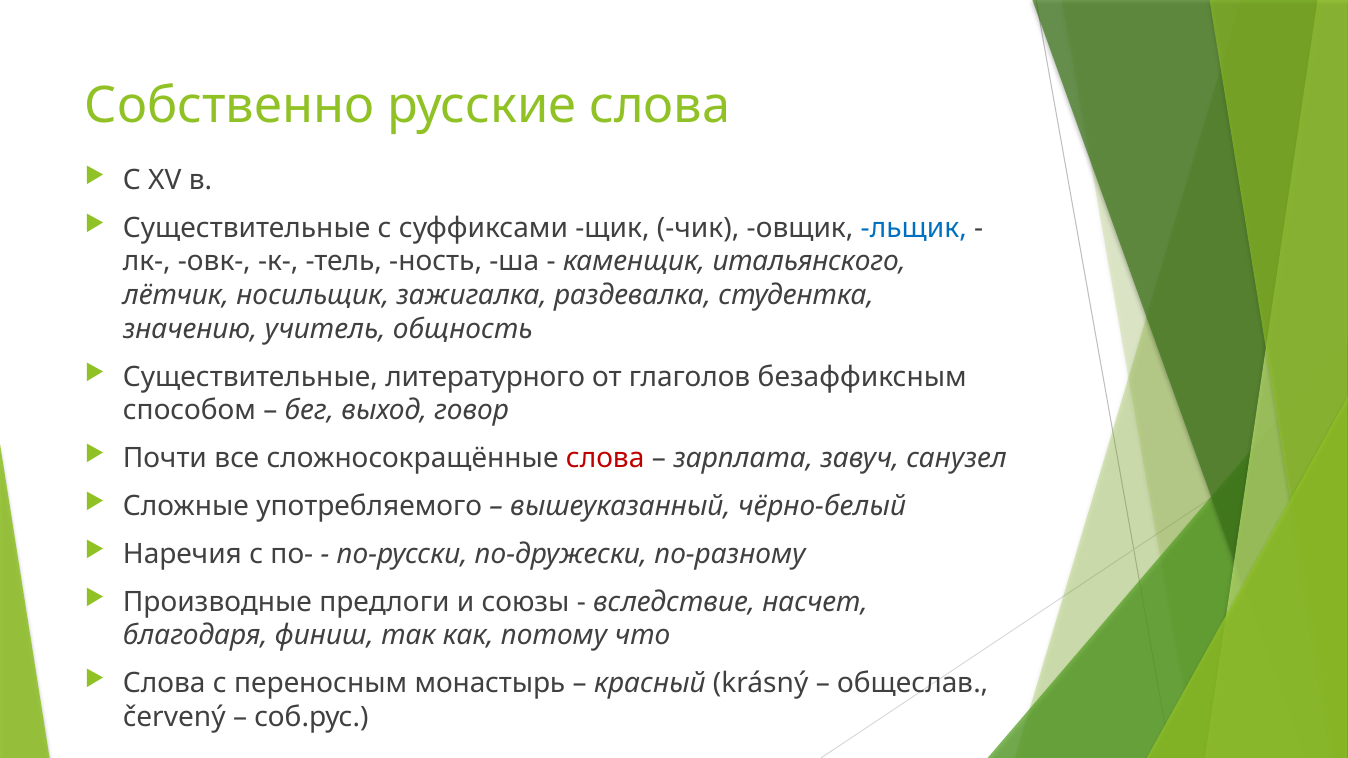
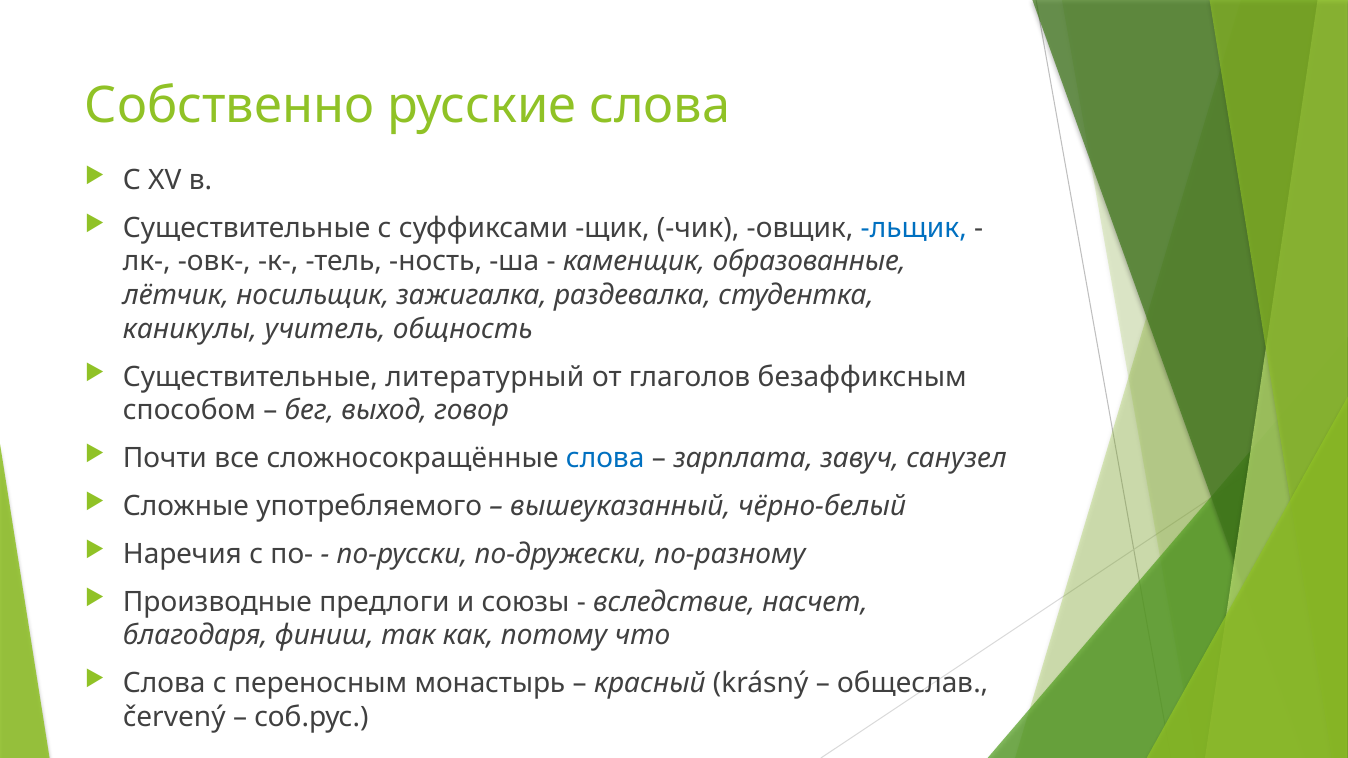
итальянского: итальянского -> образованные
значению: значению -> каникулы
литературного: литературного -> литературный
слова at (605, 459) colour: red -> blue
